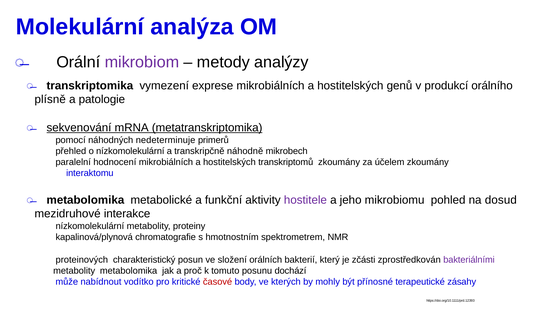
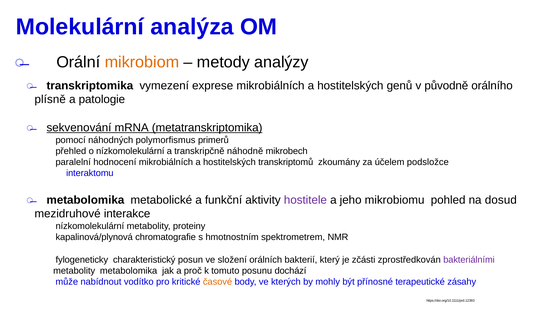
mikrobiom colour: purple -> orange
produkcí: produkcí -> původně
nedeterminuje: nedeterminuje -> polymorfismus
účelem zkoumány: zkoumány -> podsložce
proteinových: proteinových -> fylogeneticky
časové colour: red -> orange
